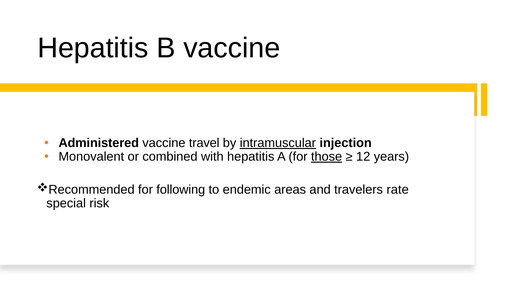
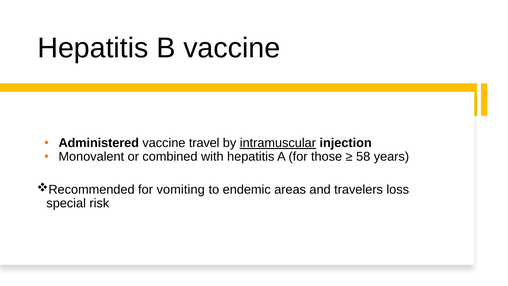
those underline: present -> none
12: 12 -> 58
following: following -> vomiting
rate: rate -> loss
